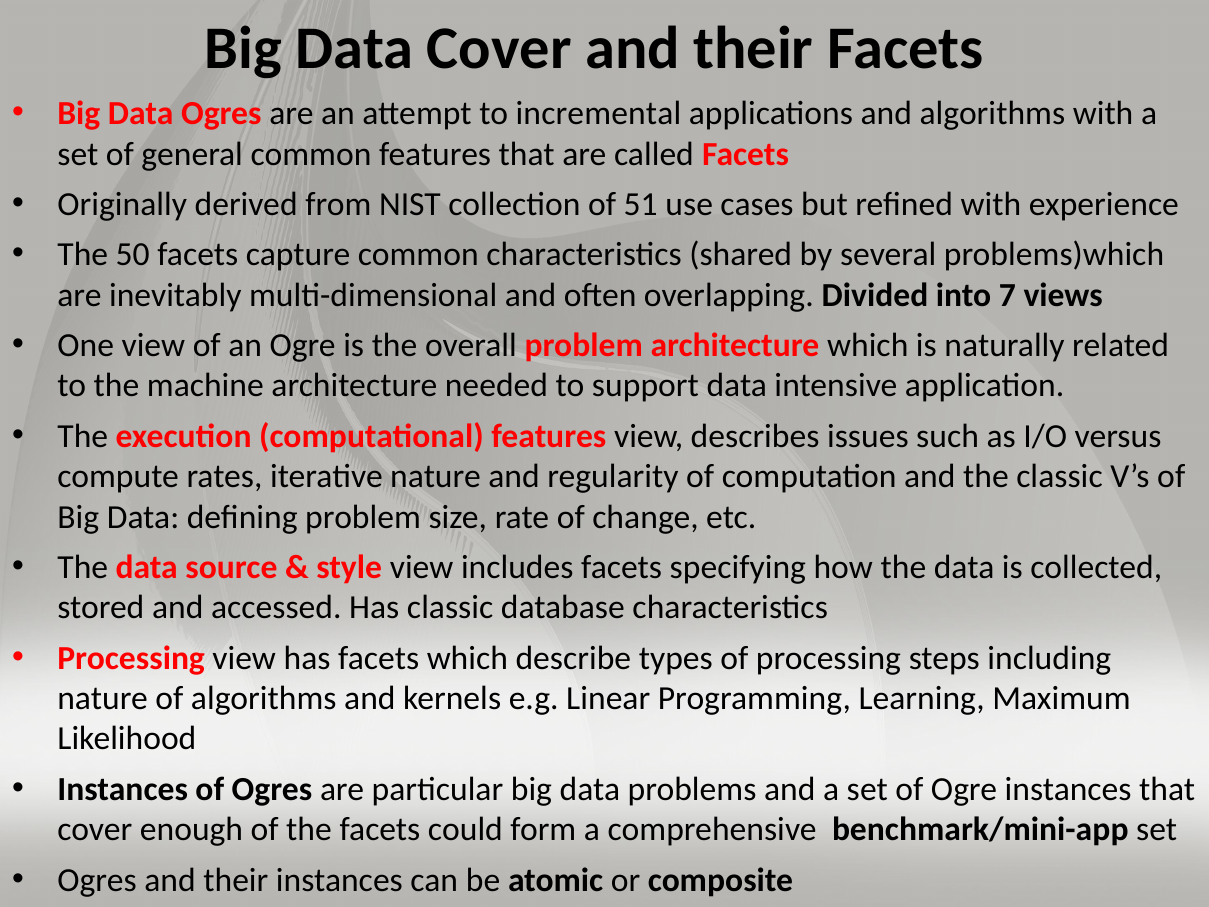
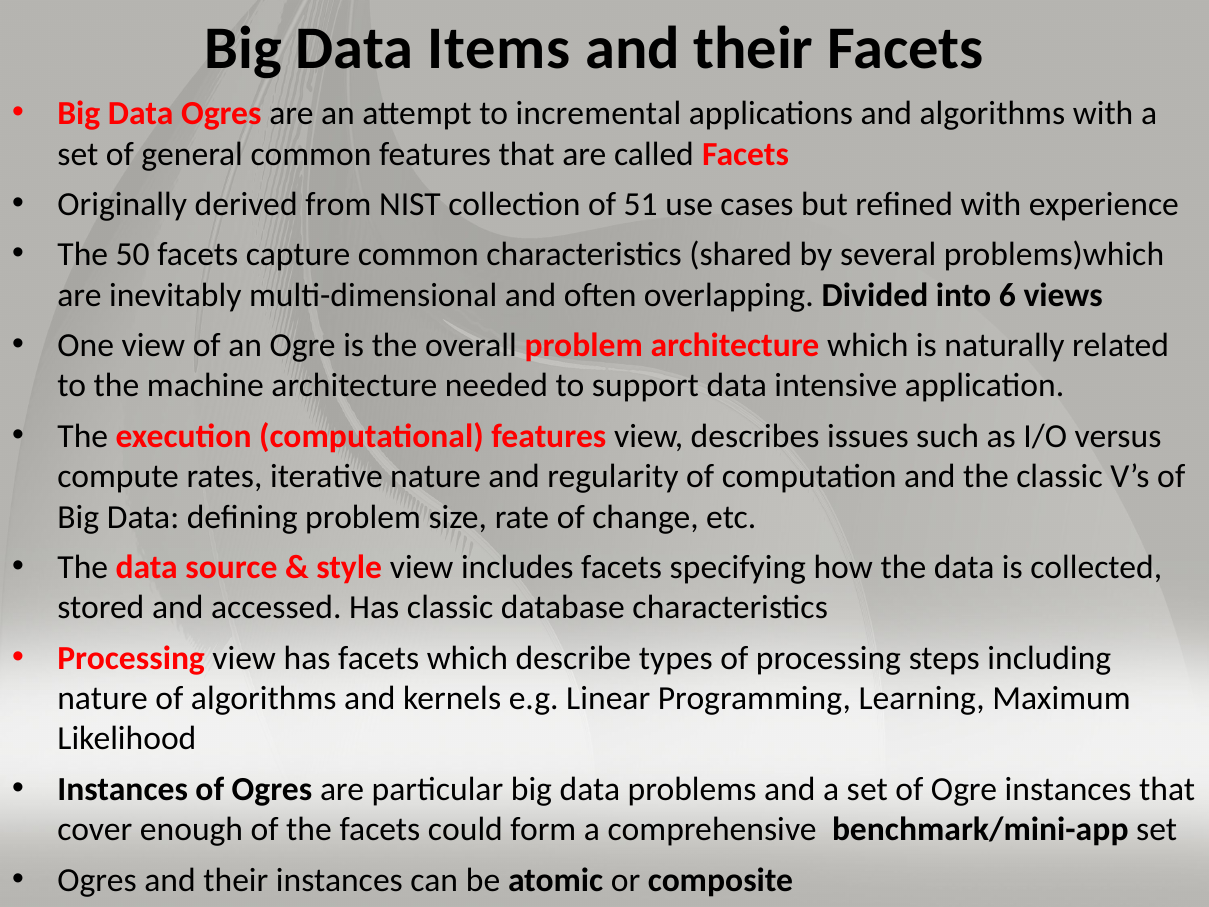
Data Cover: Cover -> Items
7: 7 -> 6
